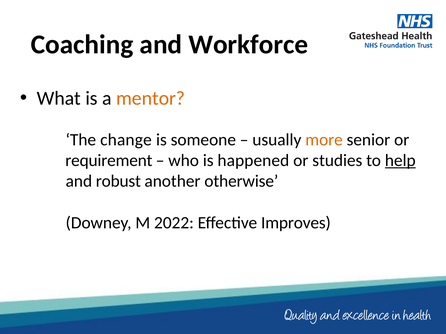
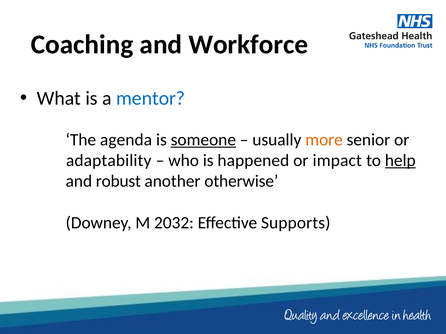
mentor colour: orange -> blue
change: change -> agenda
someone underline: none -> present
requirement: requirement -> adaptability
studies: studies -> impact
2022: 2022 -> 2032
Improves: Improves -> Supports
